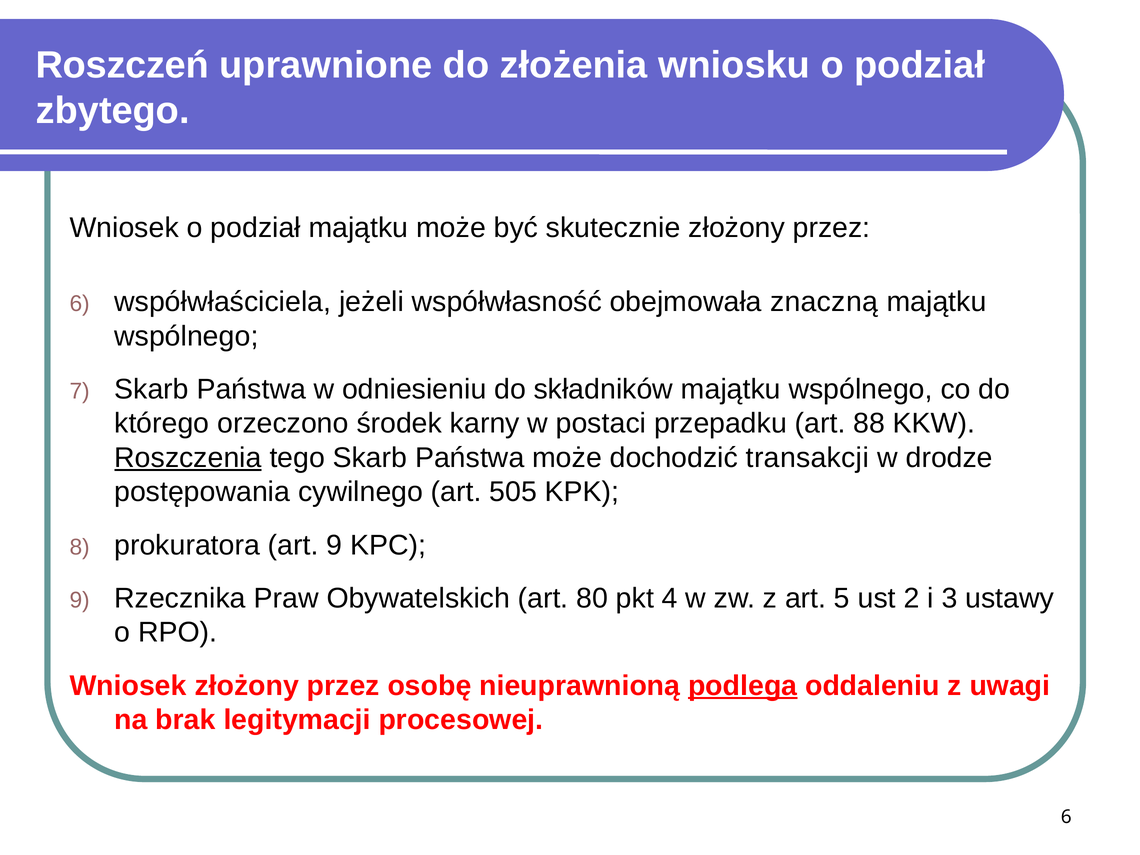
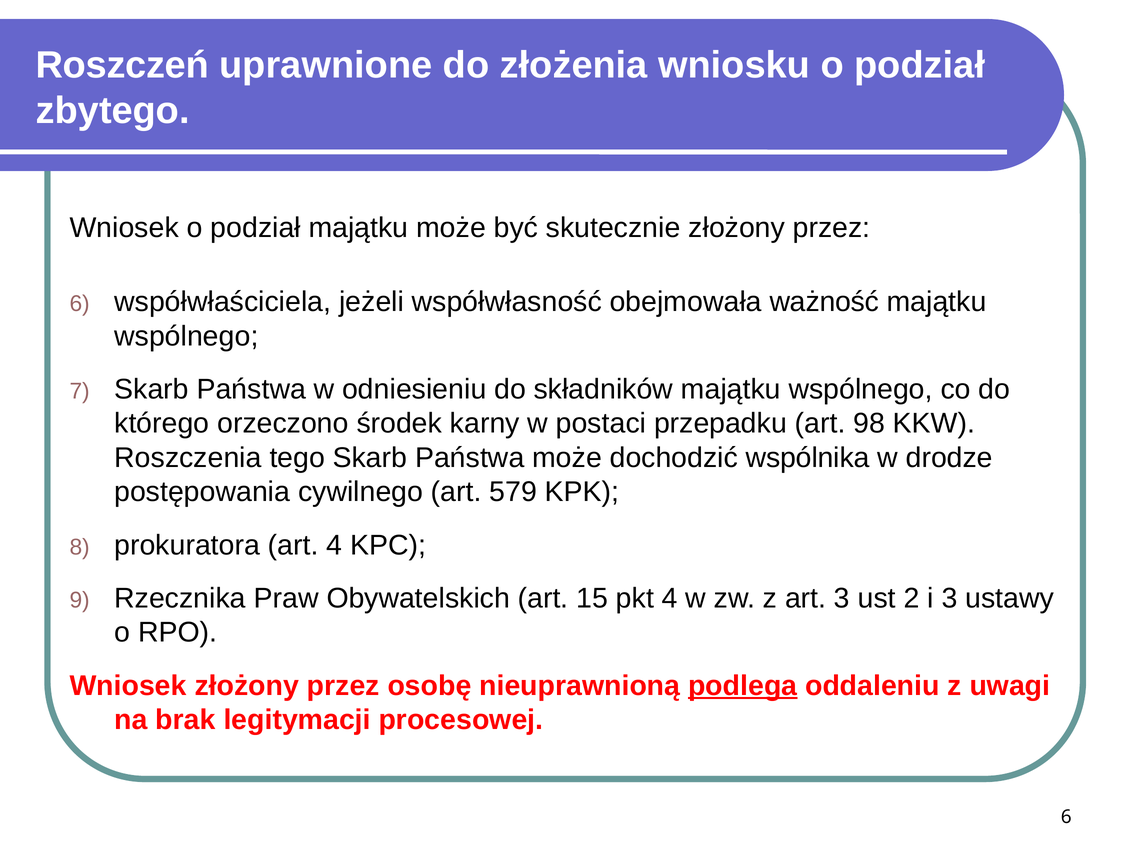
znaczną: znaczną -> ważność
88: 88 -> 98
Roszczenia underline: present -> none
transakcji: transakcji -> wspólnika
505: 505 -> 579
art 9: 9 -> 4
80: 80 -> 15
art 5: 5 -> 3
